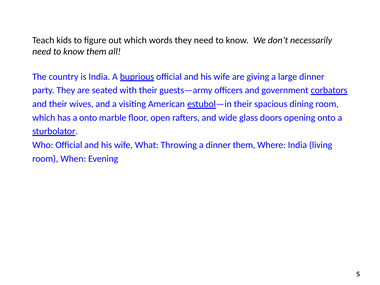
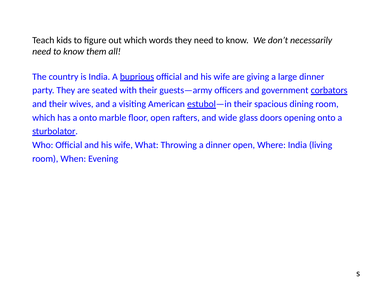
dinner them: them -> open
